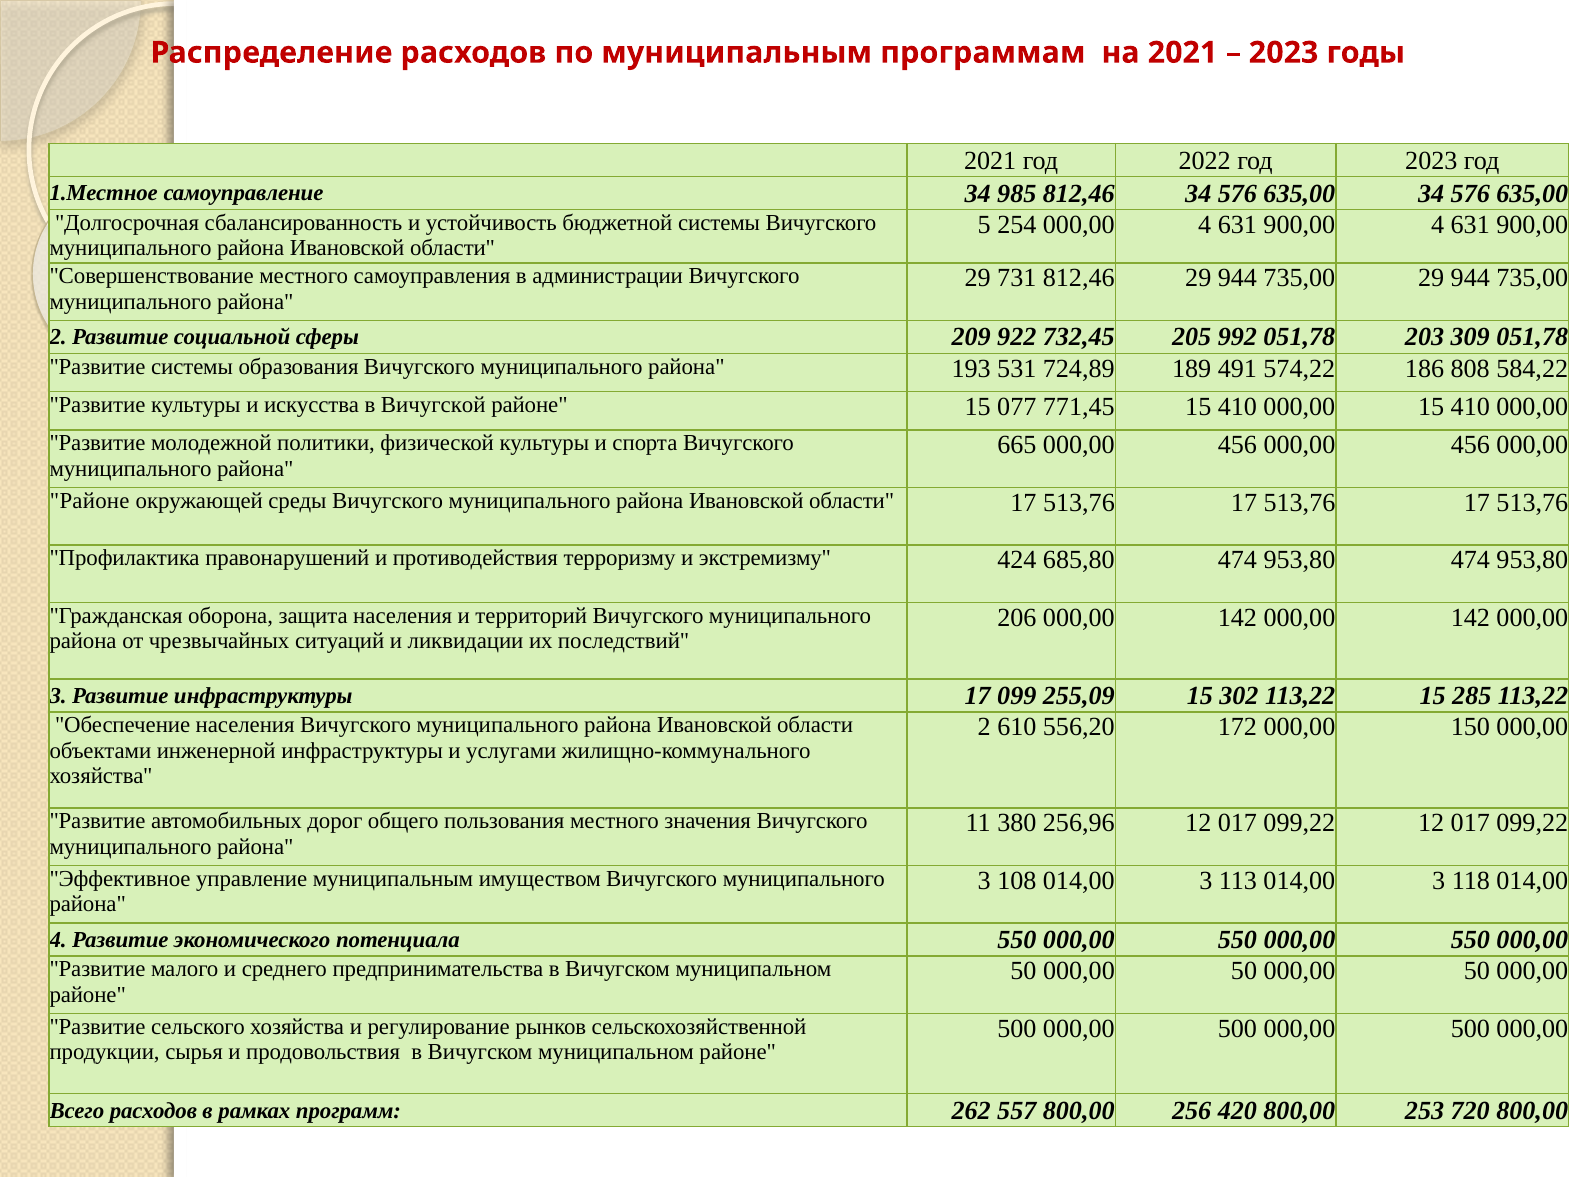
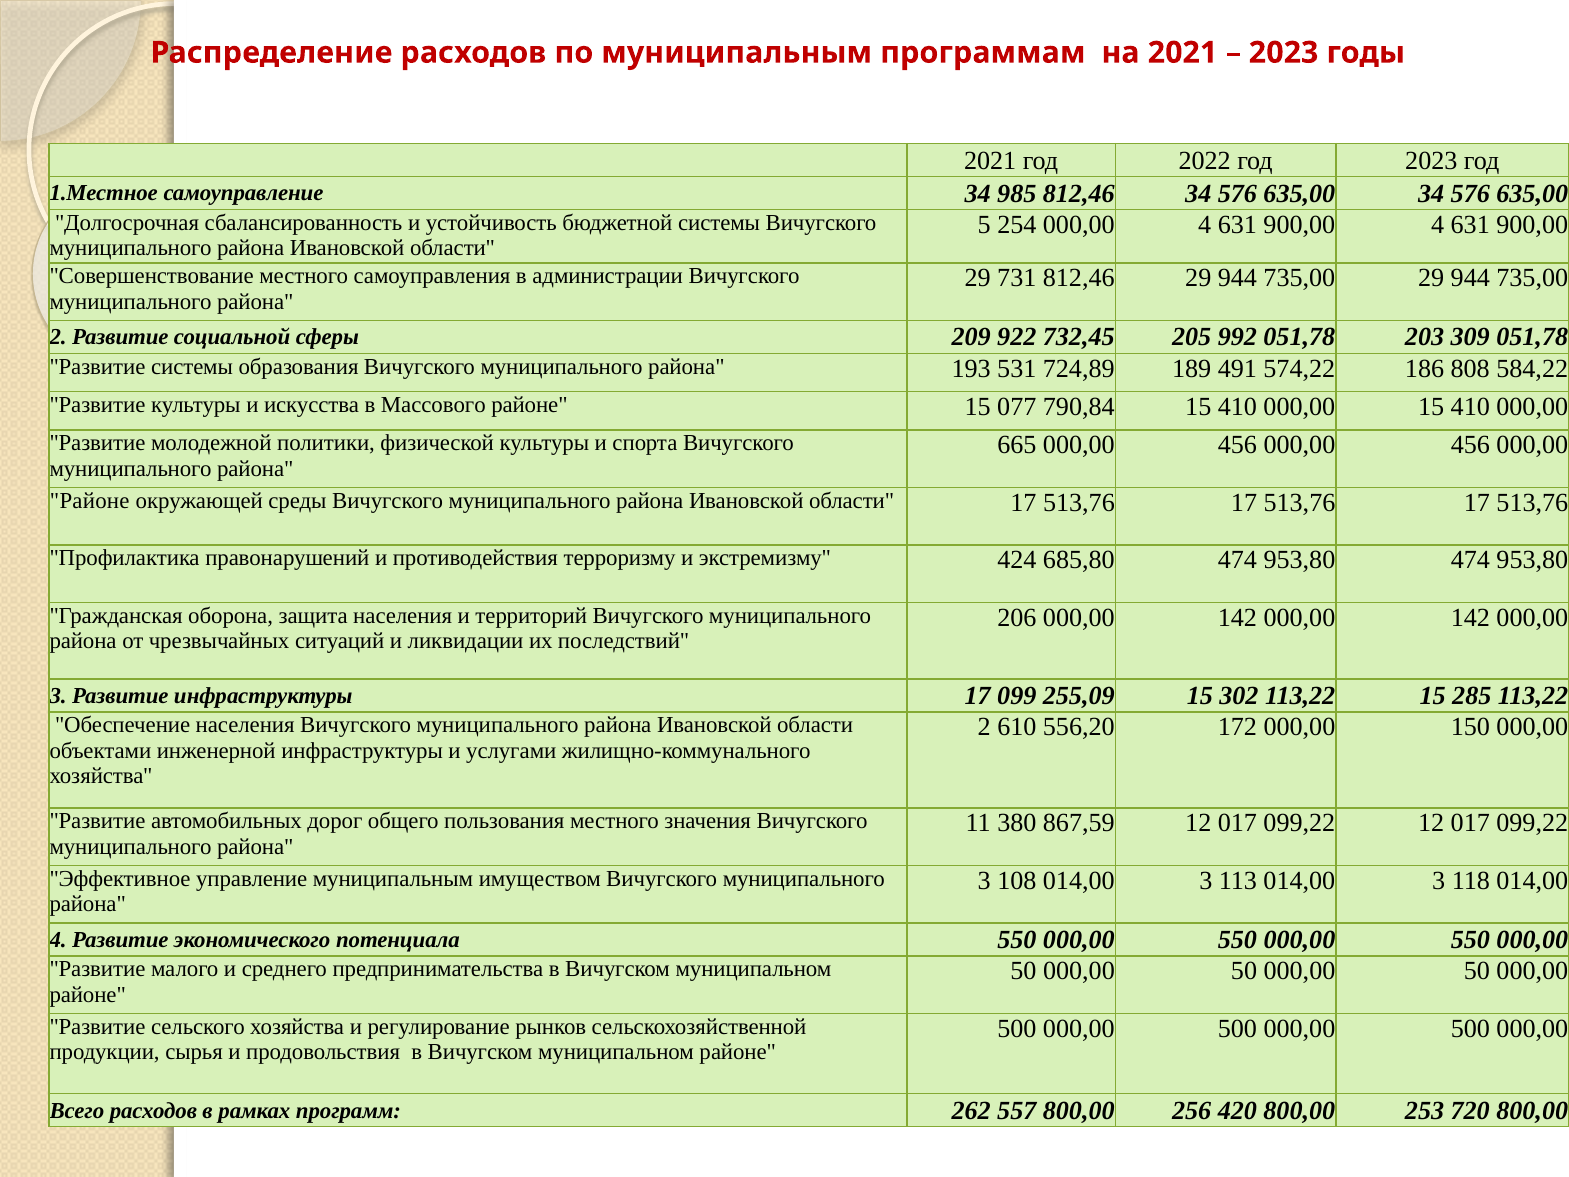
Вичугской: Вичугской -> Массового
771,45: 771,45 -> 790,84
256,96: 256,96 -> 867,59
